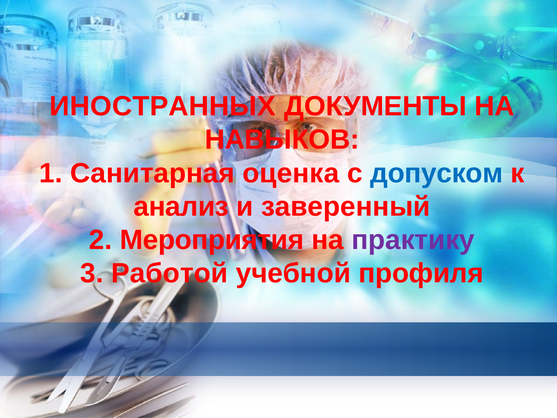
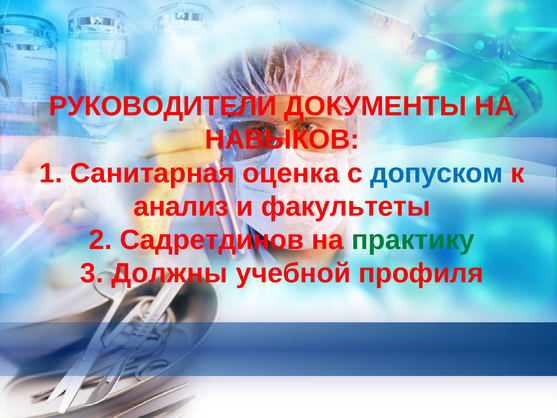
ИНОСТРАННЫХ: ИНОСТРАННЫХ -> РУКОВОДИТЕЛИ
заверенный: заверенный -> факультеты
Мероприятия: Мероприятия -> Садретдинов
практику colour: purple -> green
Работой: Работой -> Должны
